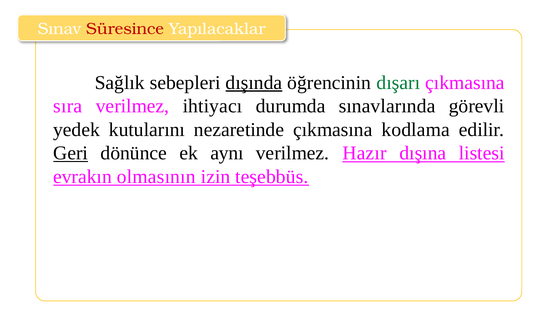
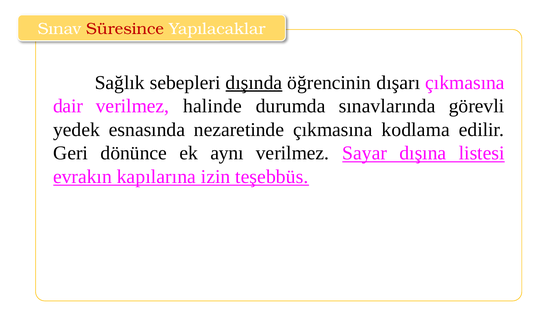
dışarı colour: green -> black
sıra: sıra -> dair
ihtiyacı: ihtiyacı -> halinde
kutularını: kutularını -> esnasında
Geri underline: present -> none
Hazır: Hazır -> Sayar
olmasının: olmasının -> kapılarına
